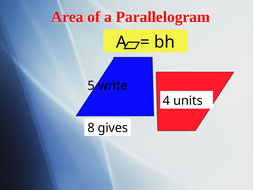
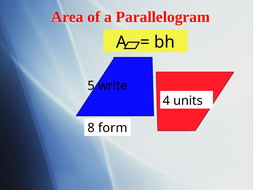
gives: gives -> form
